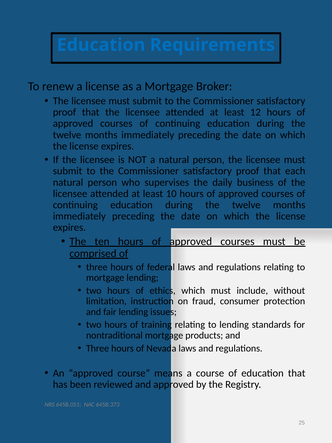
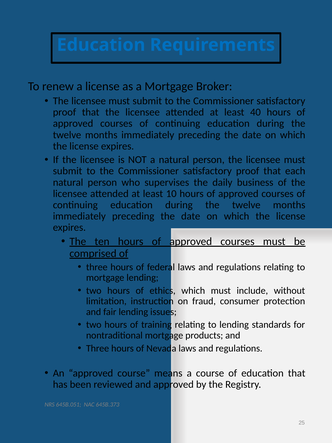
12: 12 -> 40
